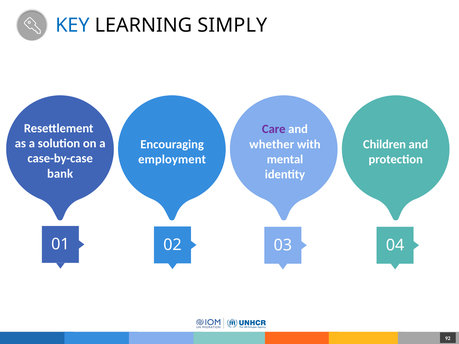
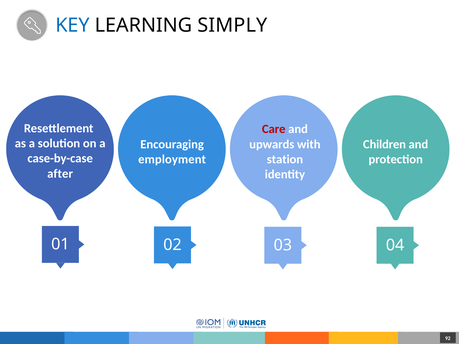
Care colour: purple -> red
whether: whether -> upwards
mental: mental -> station
bank: bank -> after
